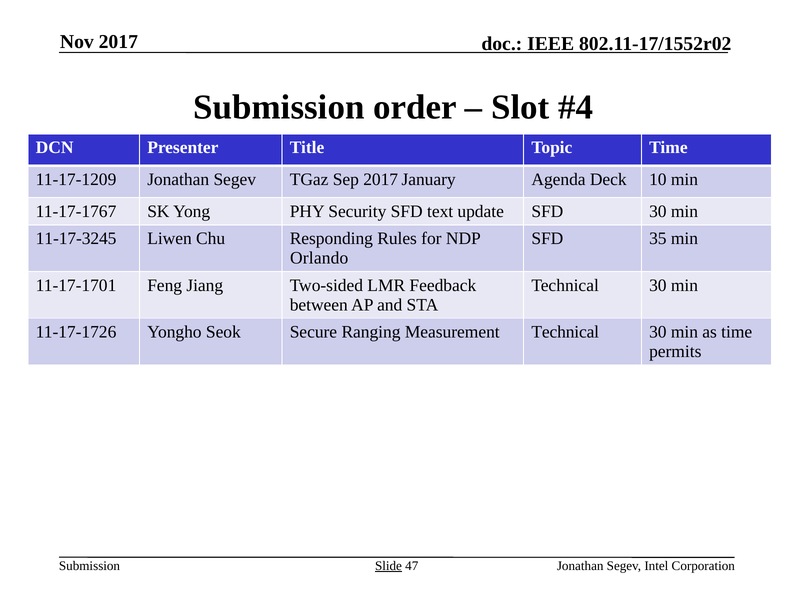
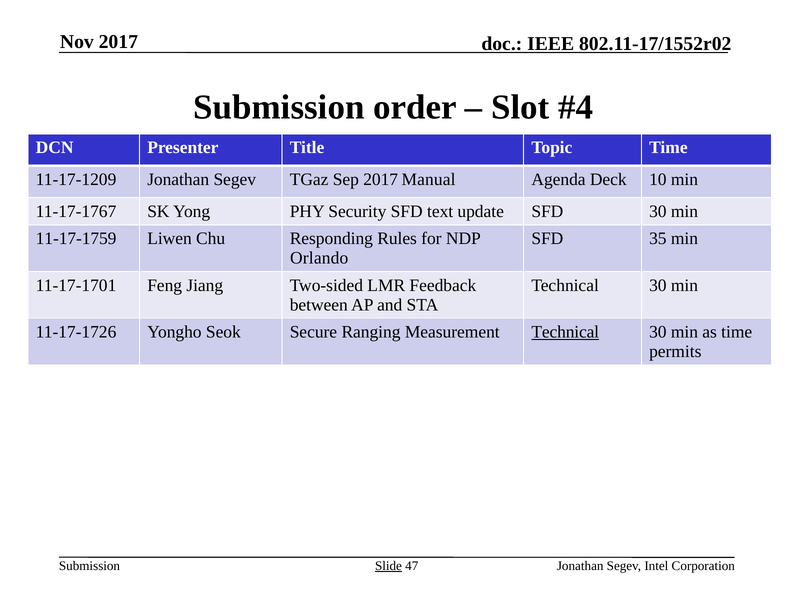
January: January -> Manual
11-17-3245: 11-17-3245 -> 11-17-1759
Technical at (565, 332) underline: none -> present
